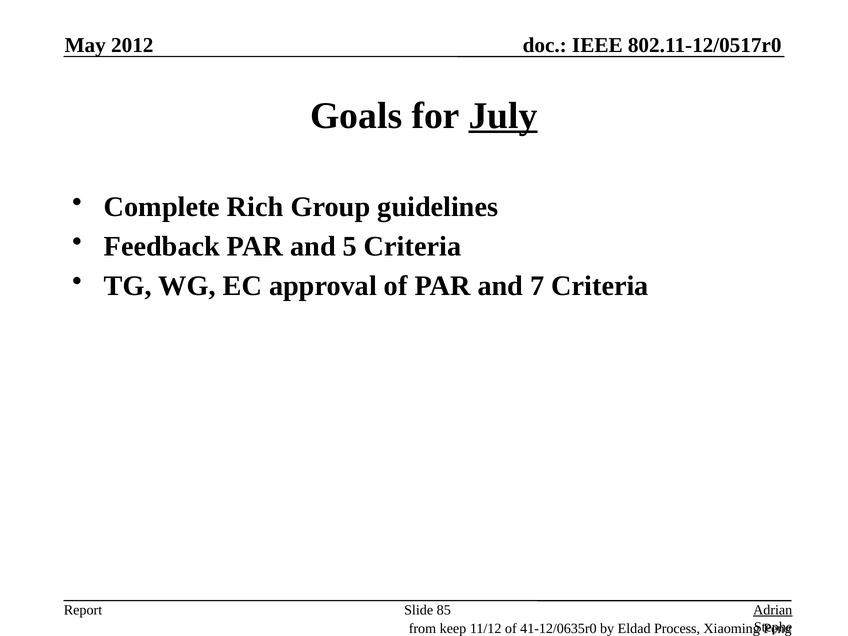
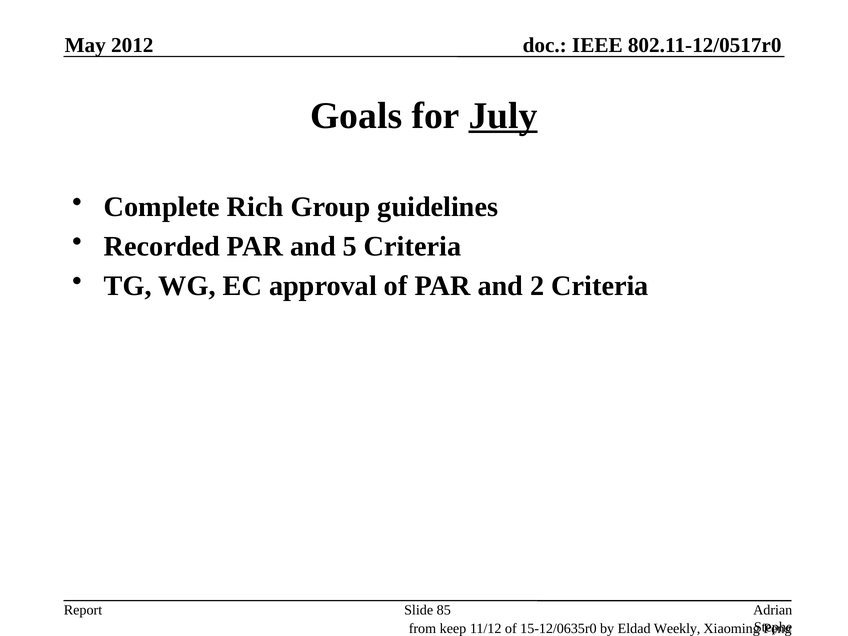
Feedback: Feedback -> Recorded
7: 7 -> 2
Adrian underline: present -> none
41-12/0635r0: 41-12/0635r0 -> 15-12/0635r0
Process: Process -> Weekly
